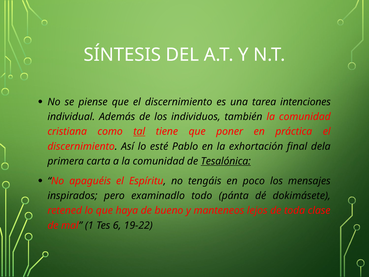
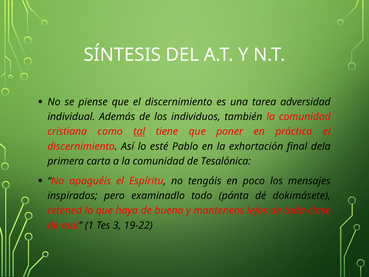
intenciones: intenciones -> adversidad
Tesalónica underline: present -> none
6: 6 -> 3
